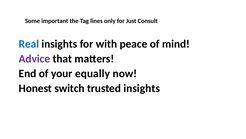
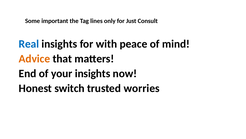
Advice colour: purple -> orange
your equally: equally -> insights
trusted insights: insights -> worries
